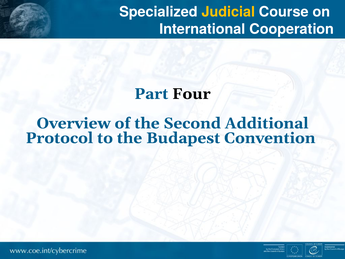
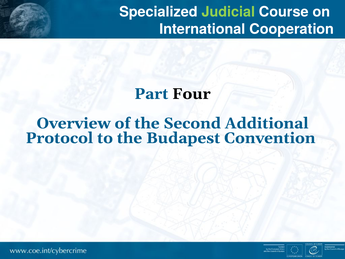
Judicial colour: yellow -> light green
